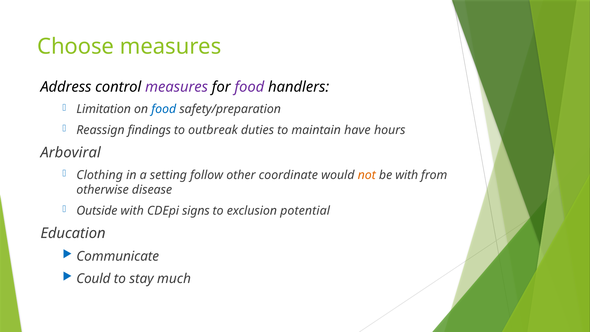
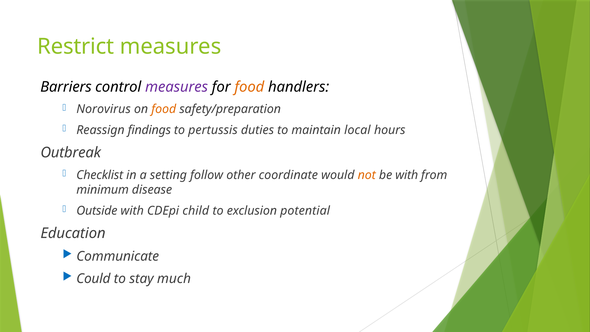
Choose: Choose -> Restrict
Address: Address -> Barriers
food at (249, 87) colour: purple -> orange
Limitation: Limitation -> Norovirus
food at (164, 109) colour: blue -> orange
outbreak: outbreak -> pertussis
have: have -> local
Arboviral: Arboviral -> Outbreak
Clothing: Clothing -> Checklist
otherwise: otherwise -> minimum
signs: signs -> child
